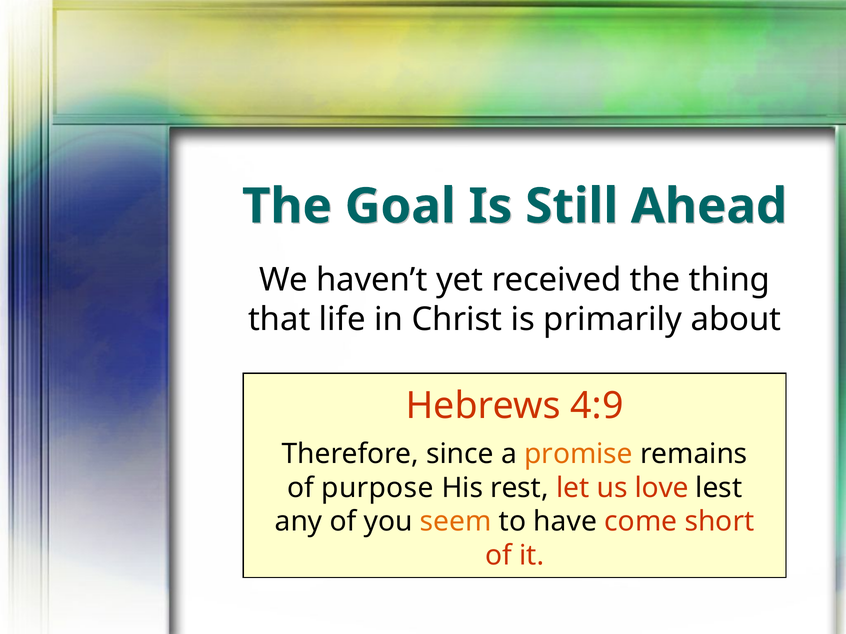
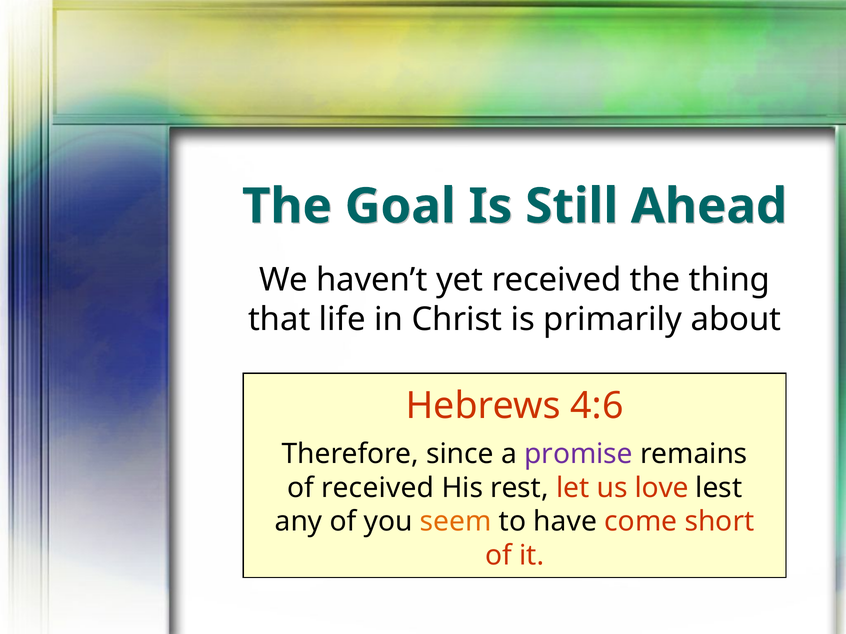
4:9: 4:9 -> 4:6
promise colour: orange -> purple
of purpose: purpose -> received
